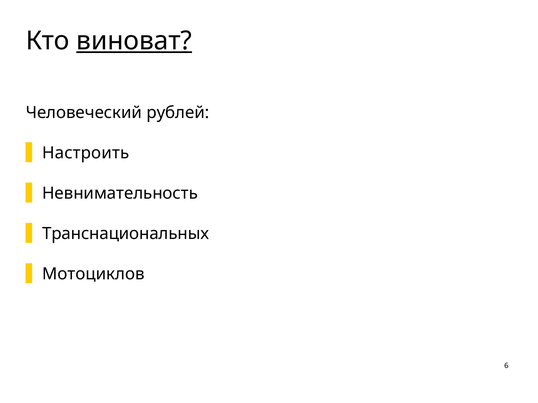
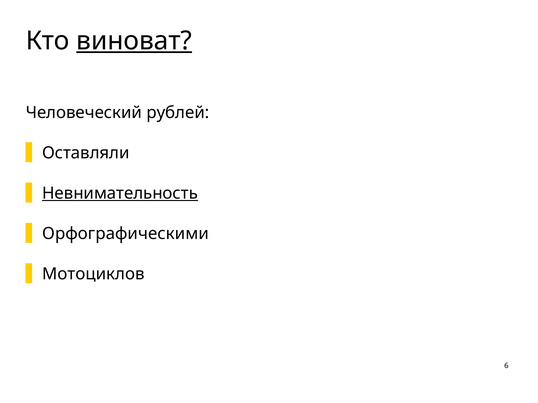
Настроить: Настроить -> Оставляли
Невнимательность underline: none -> present
Транснациональных: Транснациональных -> Орфографическими
